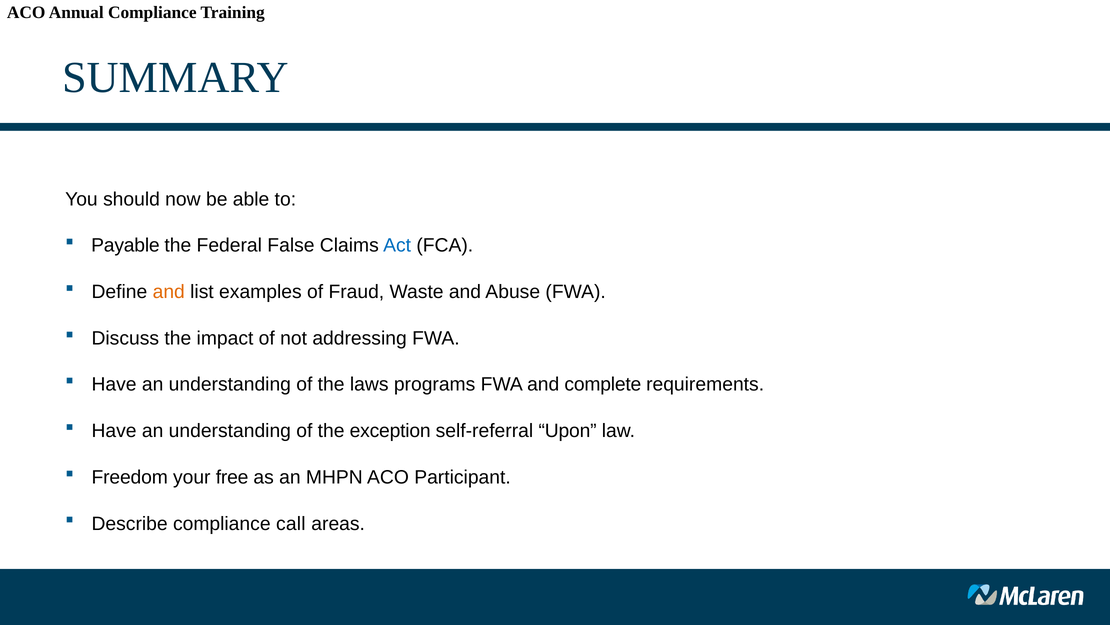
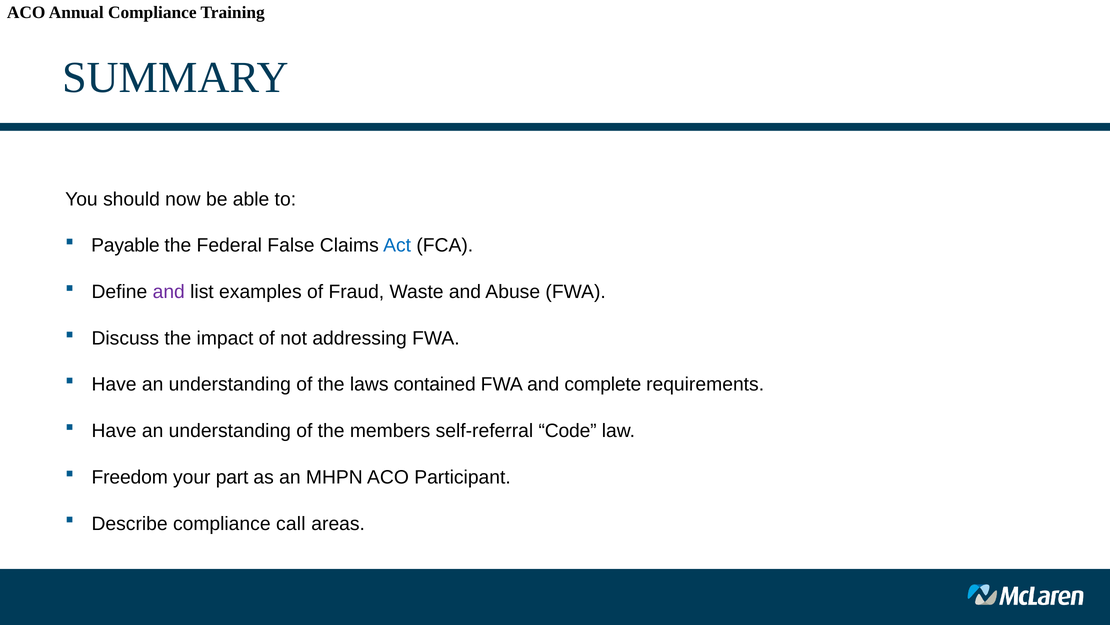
and at (169, 292) colour: orange -> purple
programs: programs -> contained
exception: exception -> members
Upon: Upon -> Code
free: free -> part
